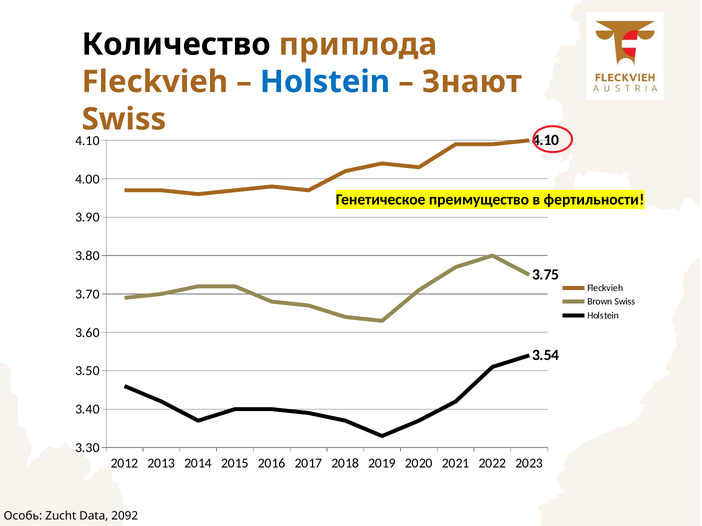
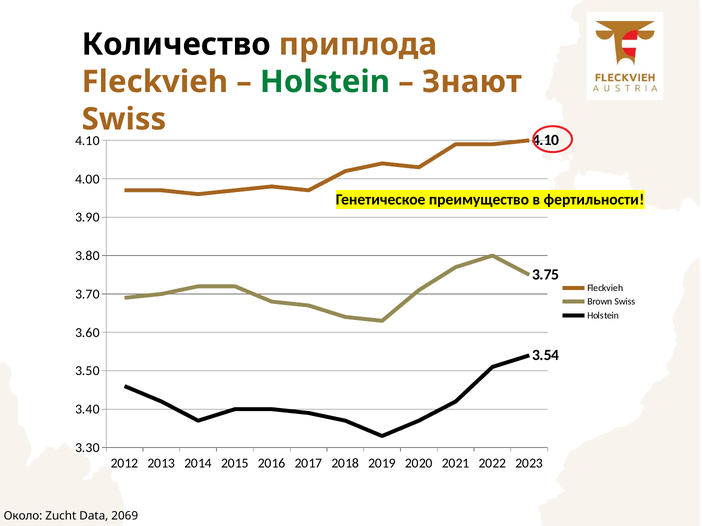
Holstein at (325, 82) colour: blue -> green
Особь: Особь -> Около
2092: 2092 -> 2069
